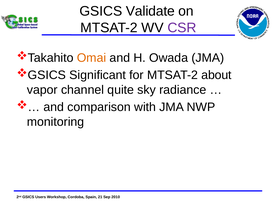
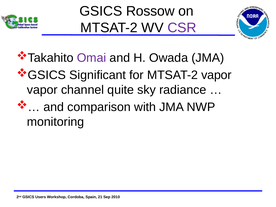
Validate: Validate -> Rossow
Omai colour: orange -> purple
MTSAT-2 about: about -> vapor
